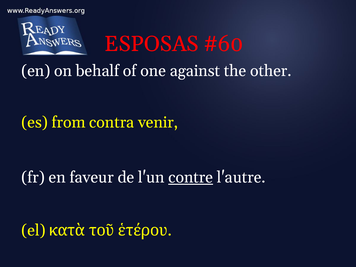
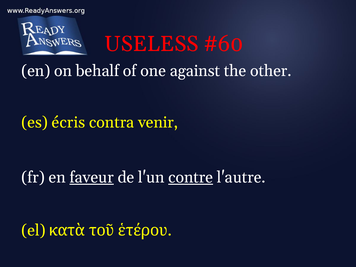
ESPOSAS: ESPOSAS -> USELESS
from: from -> écris
faveur underline: none -> present
